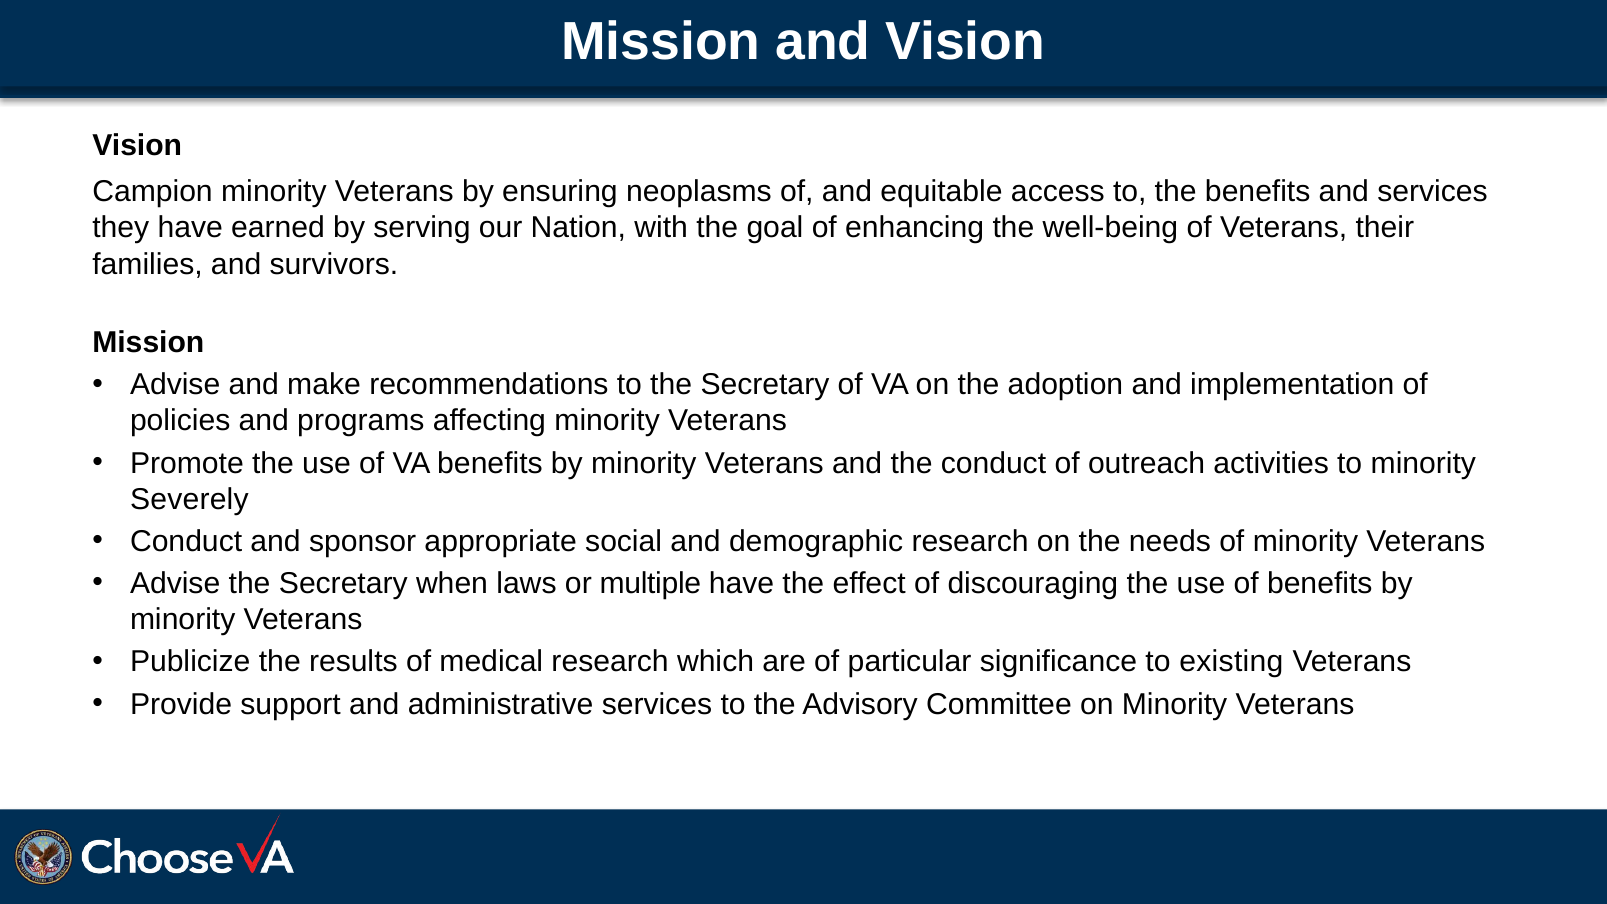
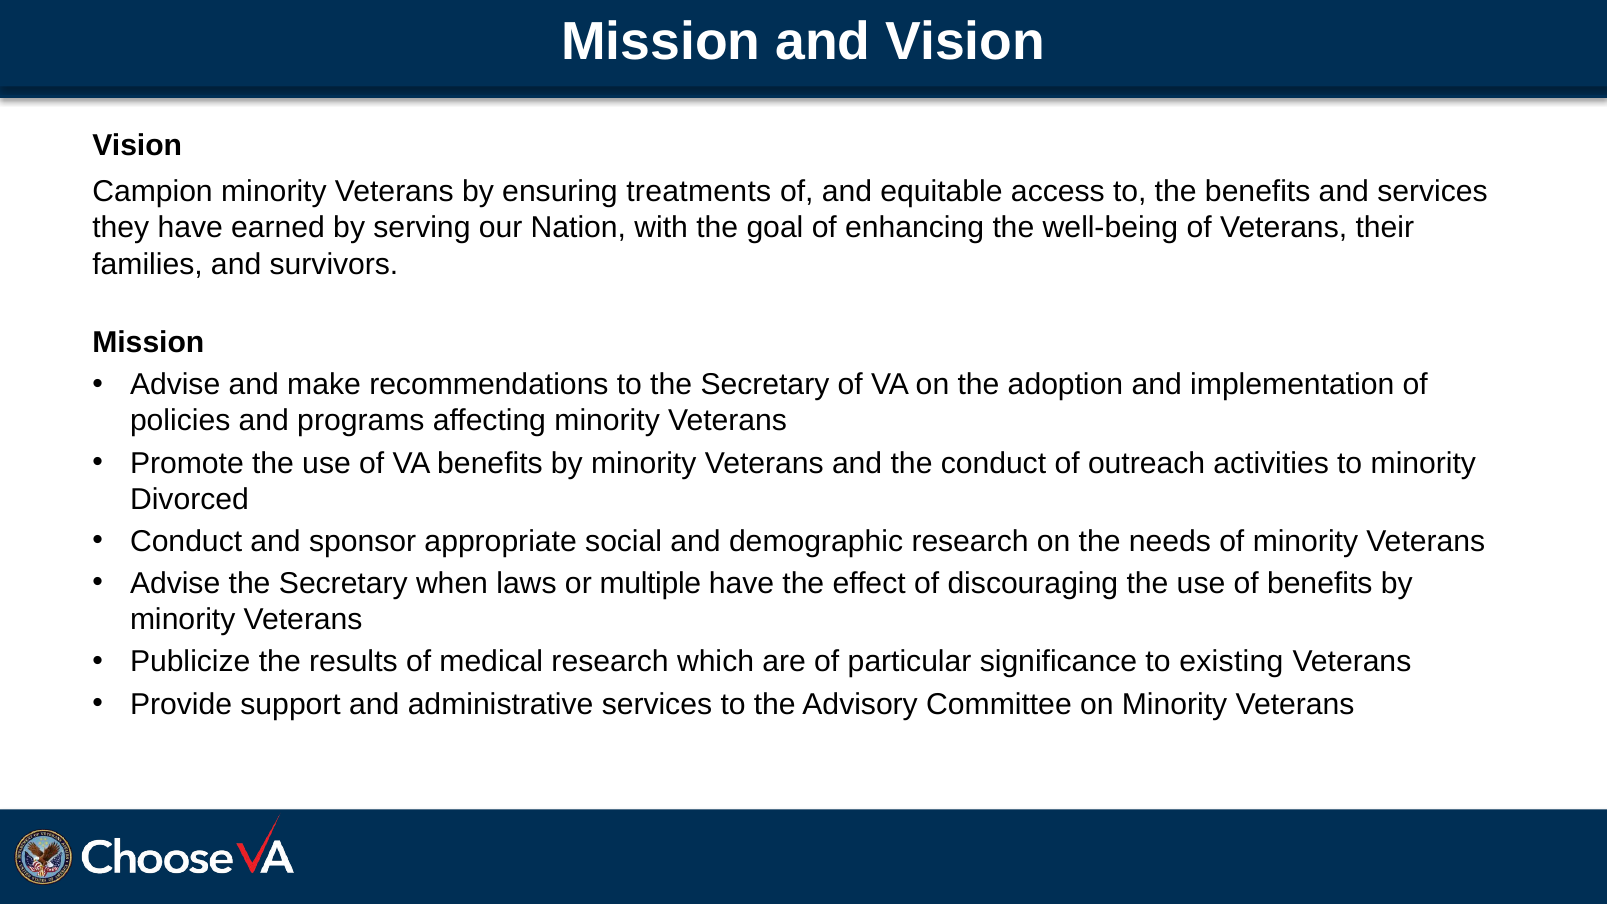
neoplasms: neoplasms -> treatments
Severely: Severely -> Divorced
